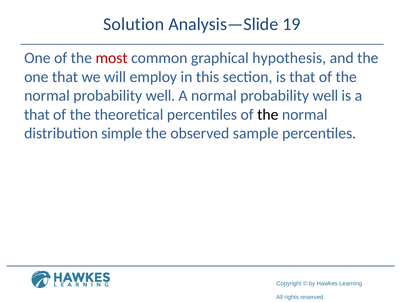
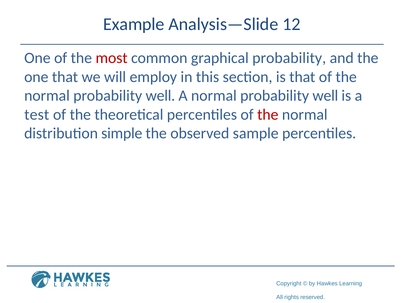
Solution: Solution -> Example
19: 19 -> 12
graphical hypothesis: hypothesis -> probability
that at (37, 115): that -> test
the at (268, 115) colour: black -> red
